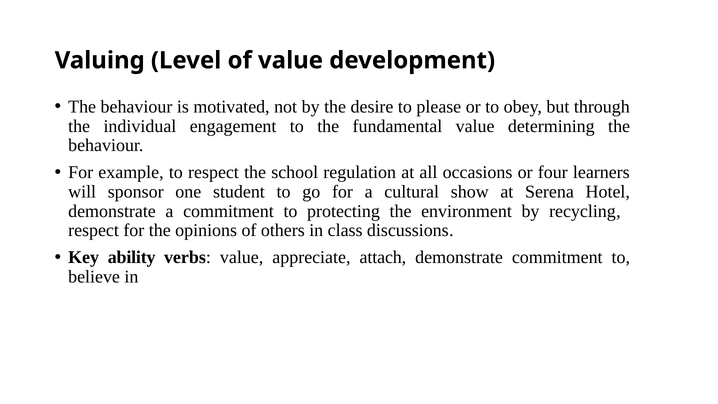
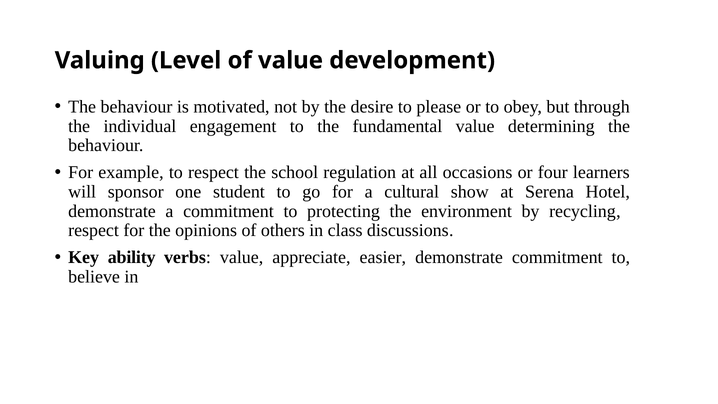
attach: attach -> easier
